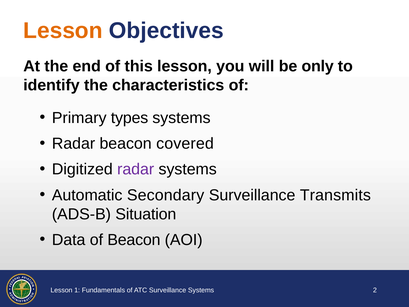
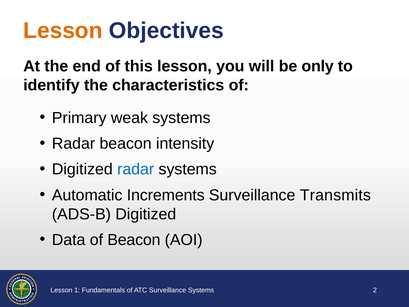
types: types -> weak
covered: covered -> intensity
radar at (136, 169) colour: purple -> blue
Secondary: Secondary -> Increments
ADS-B Situation: Situation -> Digitized
